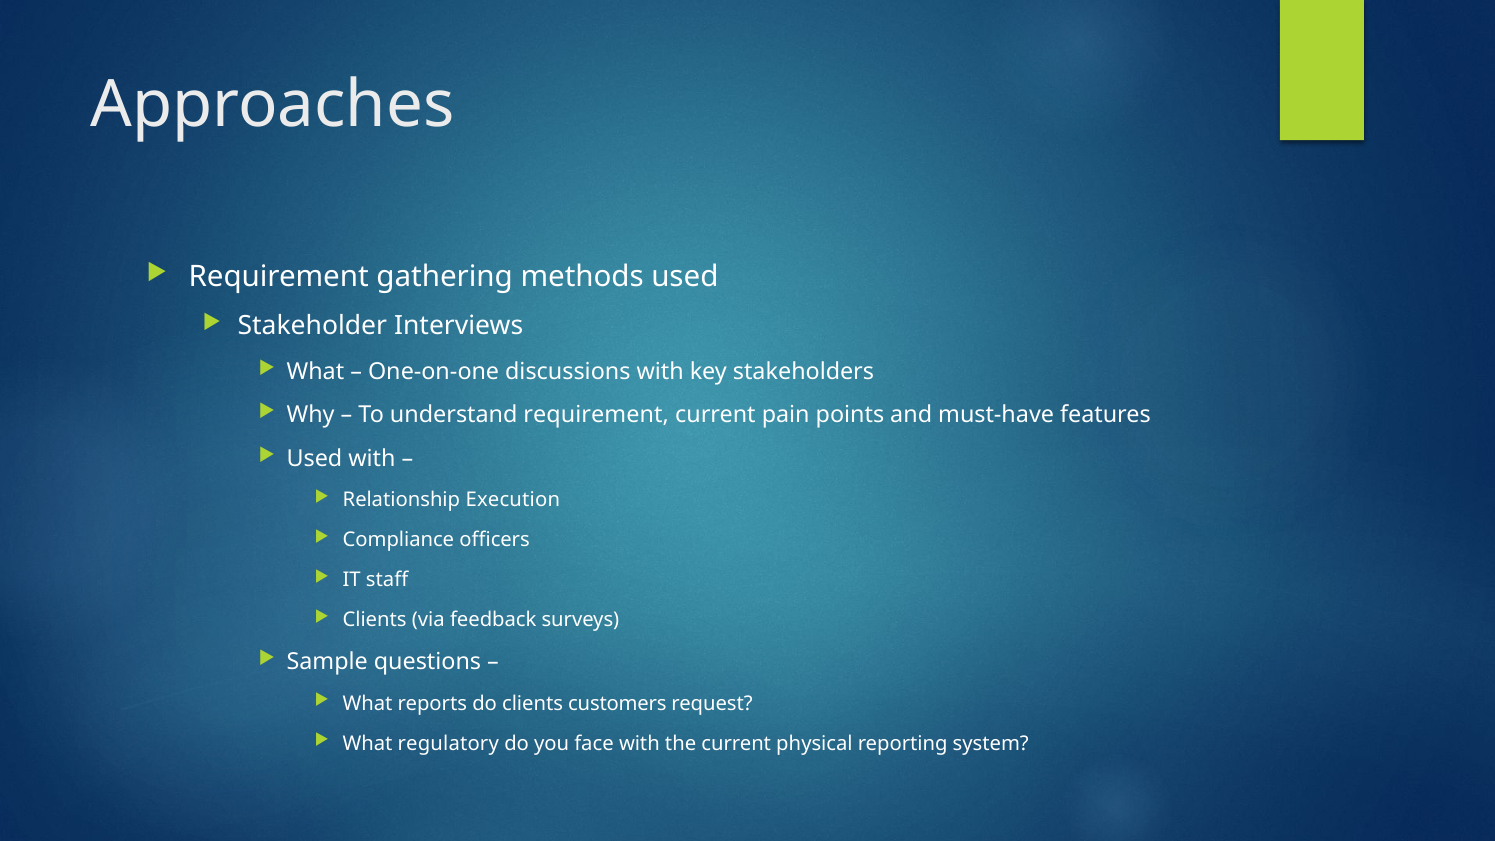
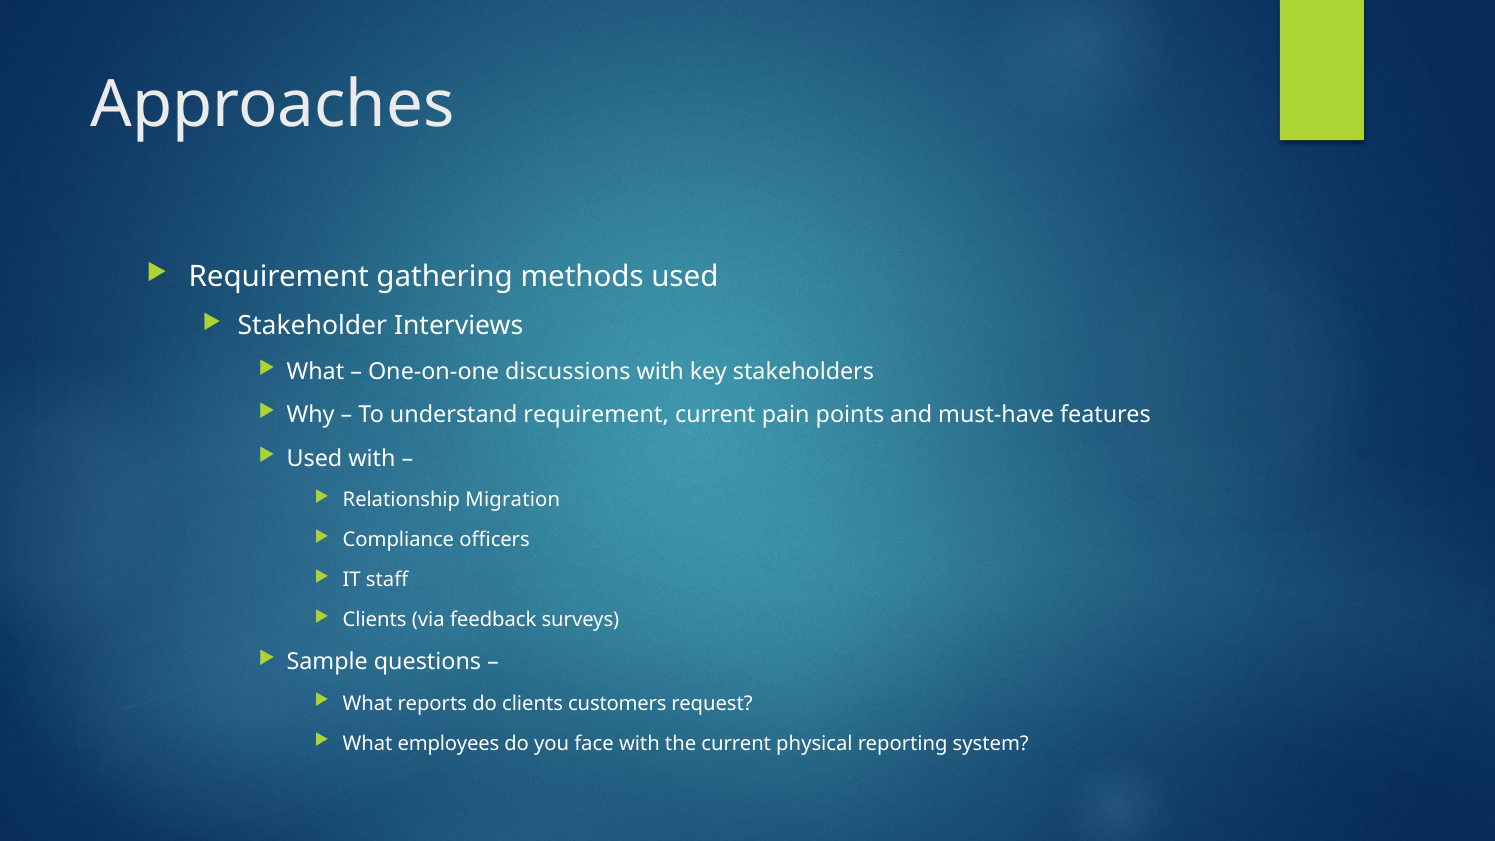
Execution: Execution -> Migration
regulatory: regulatory -> employees
